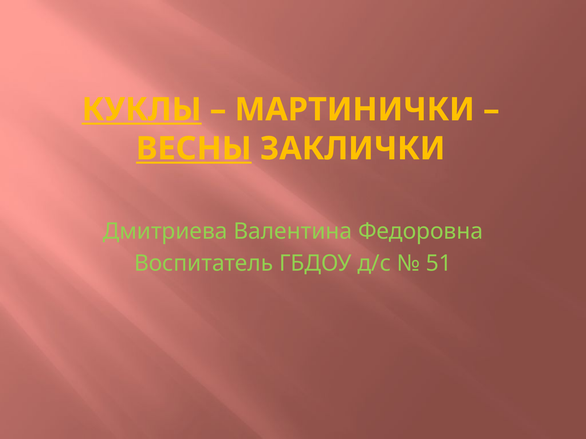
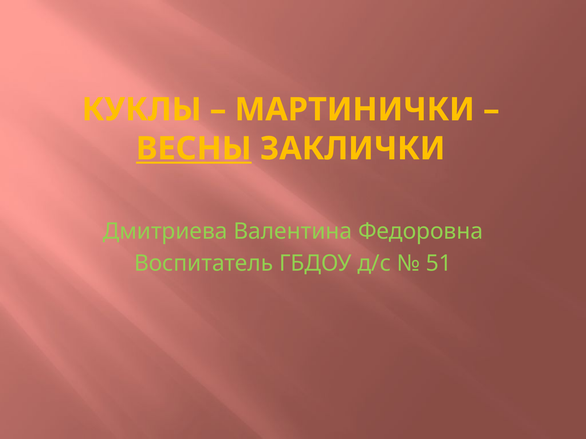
КУКЛЫ underline: present -> none
